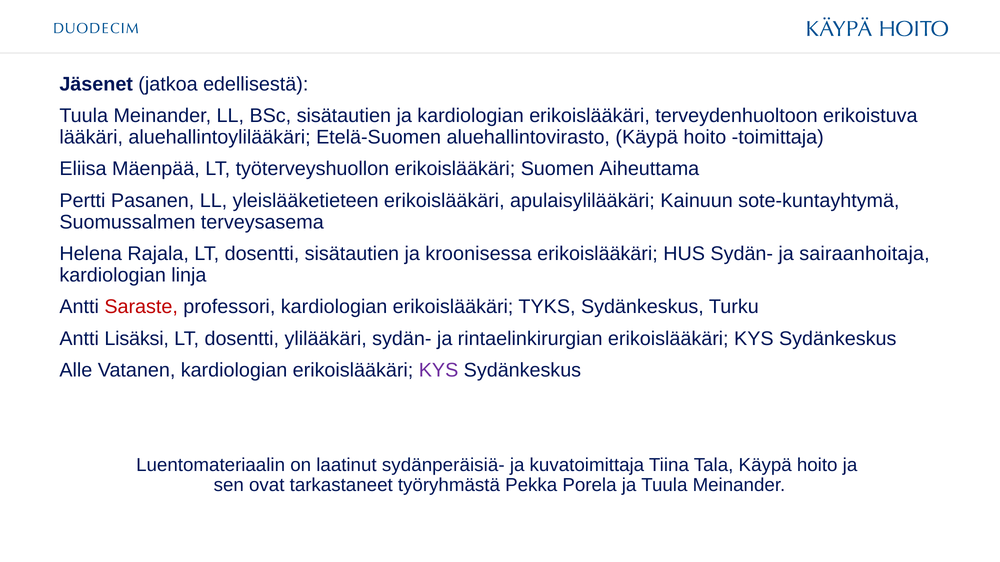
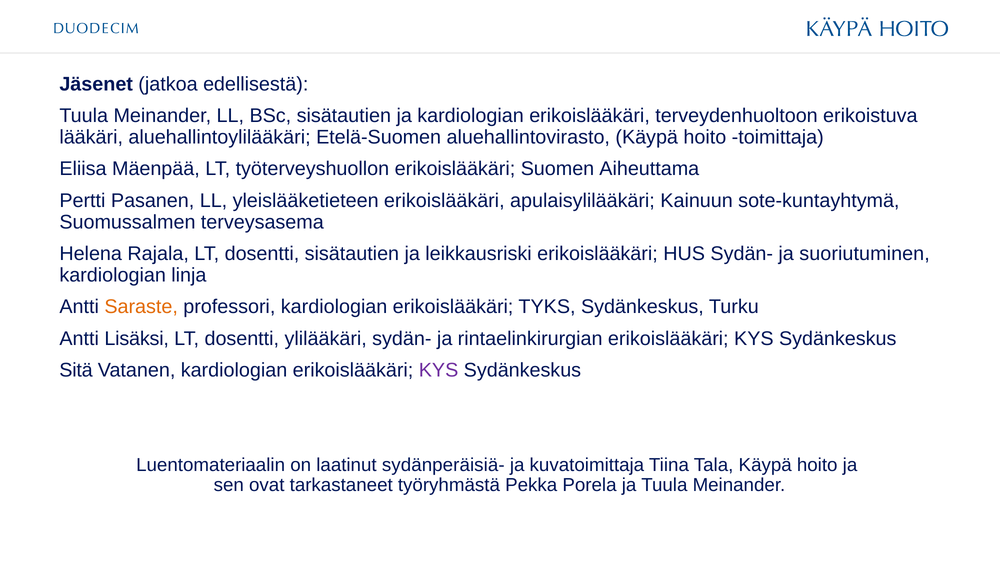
kroonisessa: kroonisessa -> leikkausriski
sairaanhoitaja: sairaanhoitaja -> suoriutuminen
Saraste colour: red -> orange
Alle: Alle -> Sitä
